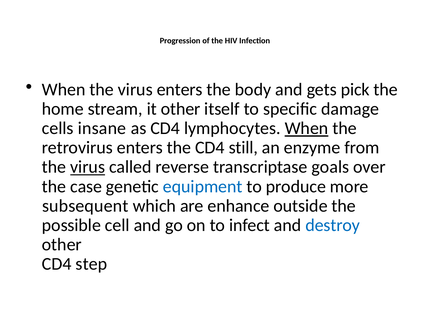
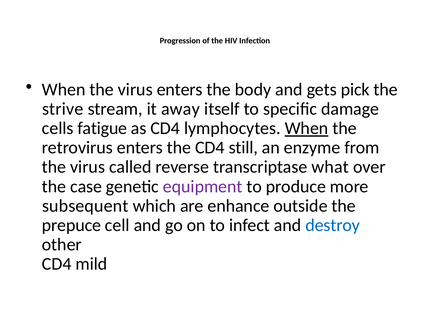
home: home -> strive
it other: other -> away
insane: insane -> fatigue
virus at (88, 167) underline: present -> none
goals: goals -> what
equipment colour: blue -> purple
possible: possible -> prepuce
step: step -> mild
